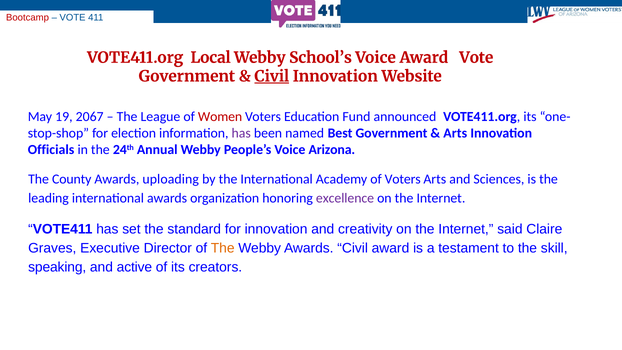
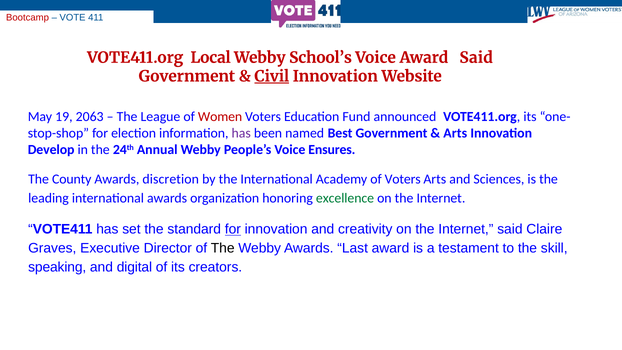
Award Vote: Vote -> Said
2067: 2067 -> 2063
Officials: Officials -> Develop
Arizona: Arizona -> Ensures
uploading: uploading -> discretion
excellence colour: purple -> green
for at (233, 229) underline: none -> present
The at (223, 248) colour: orange -> black
Awards Civil: Civil -> Last
active: active -> digital
